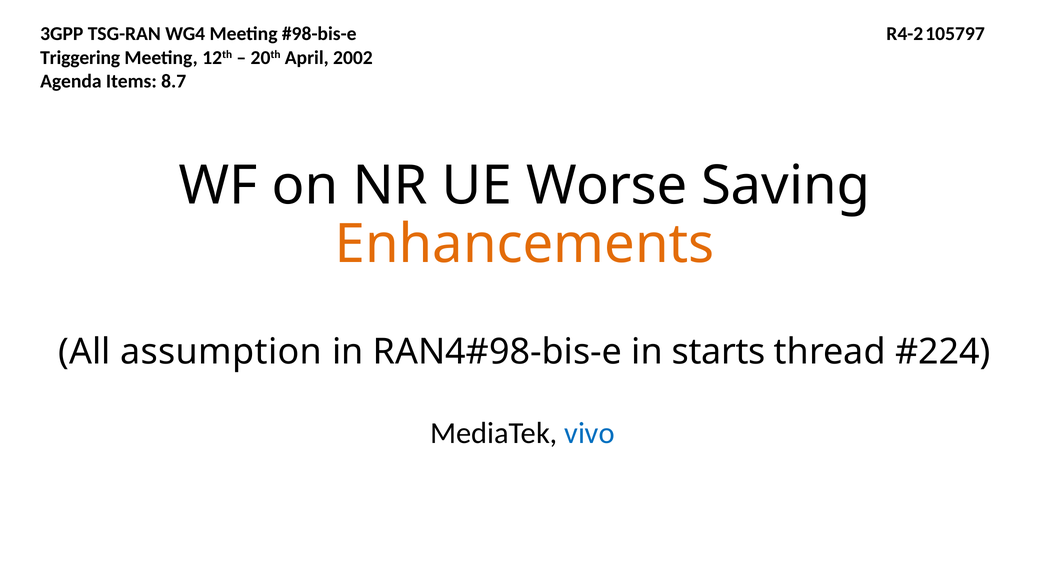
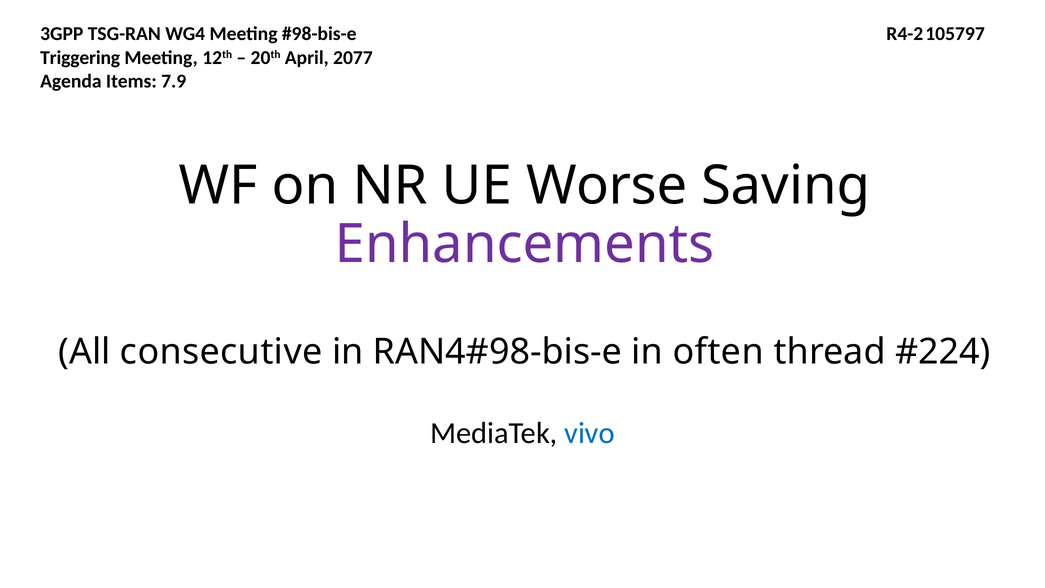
2002: 2002 -> 2077
8.7: 8.7 -> 7.9
Enhancements colour: orange -> purple
assumption: assumption -> consecutive
starts: starts -> often
